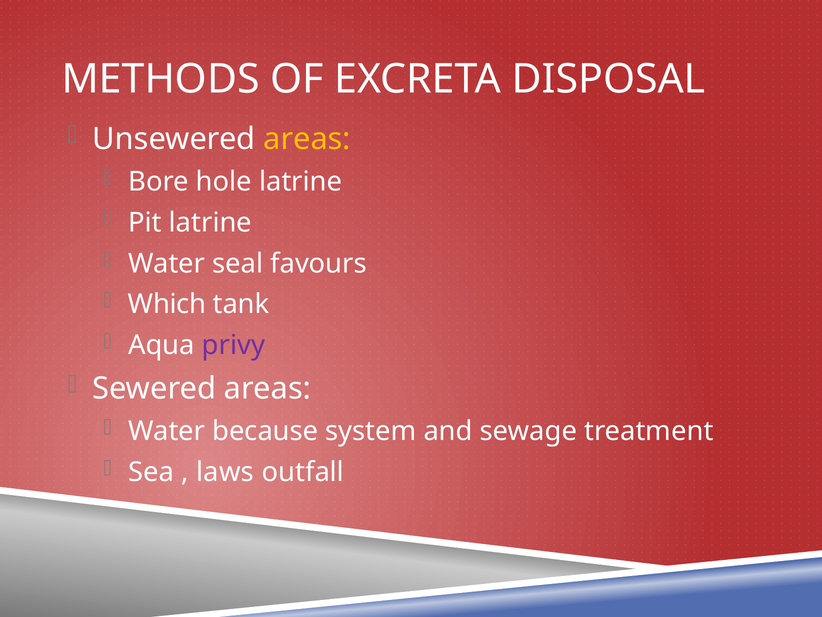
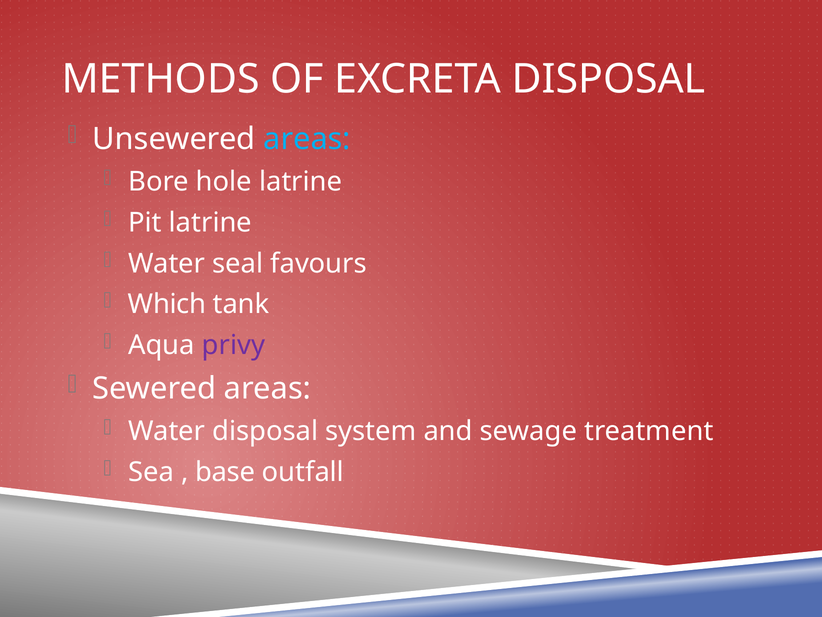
areas at (307, 139) colour: yellow -> light blue
Water because: because -> disposal
laws: laws -> base
